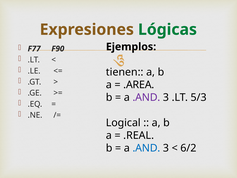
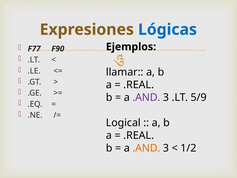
Lógicas colour: green -> blue
tienen: tienen -> llamar
.AREA at (139, 85): .AREA -> .REAL
5/3: 5/3 -> 5/9
.AND at (146, 148) colour: blue -> orange
6/2: 6/2 -> 1/2
